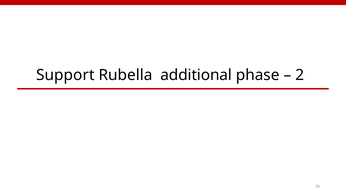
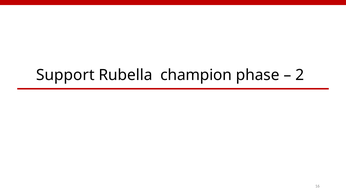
additional: additional -> champion
